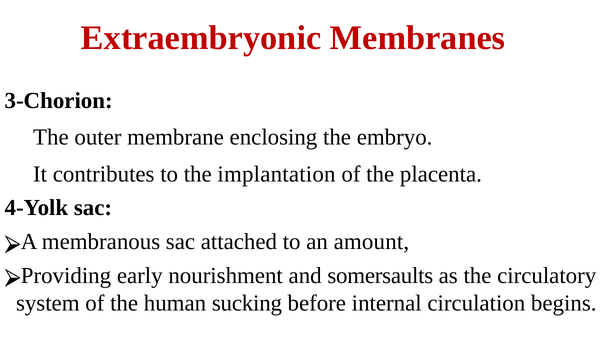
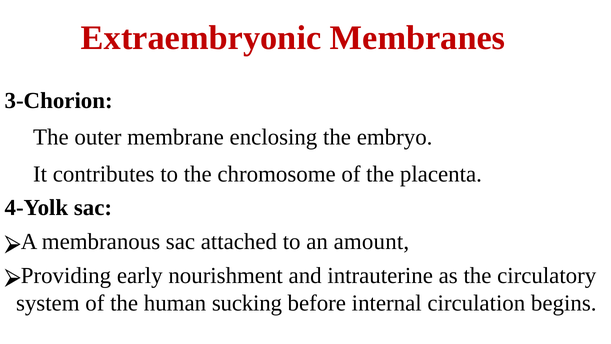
implantation: implantation -> chromosome
somersaults: somersaults -> intrauterine
